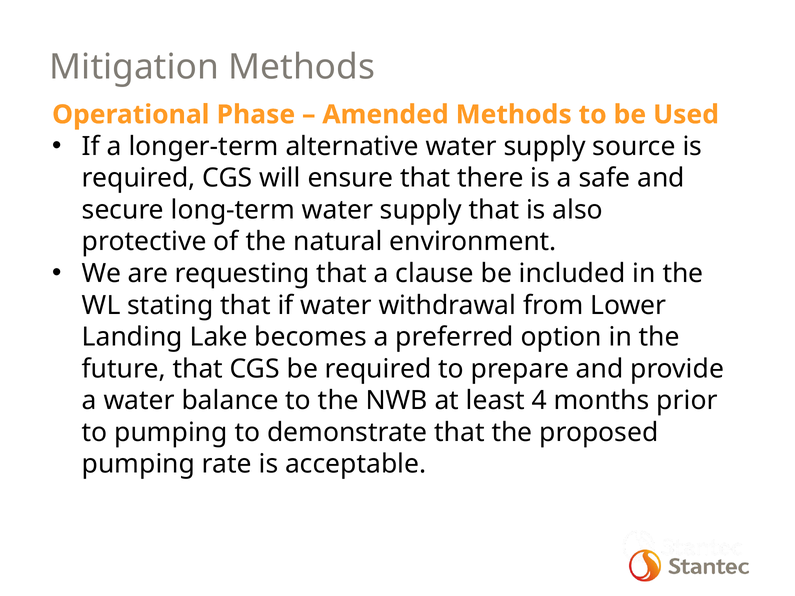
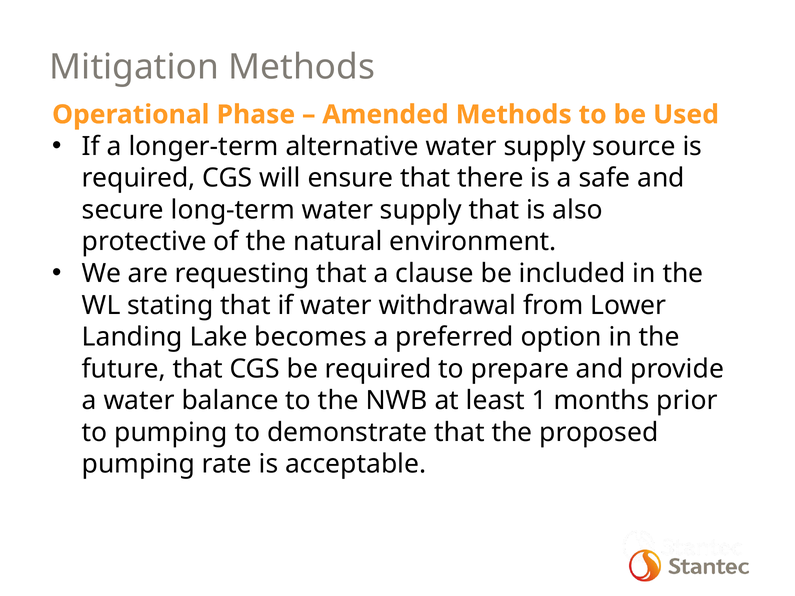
4: 4 -> 1
